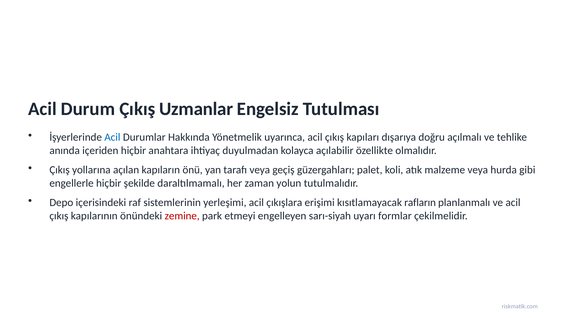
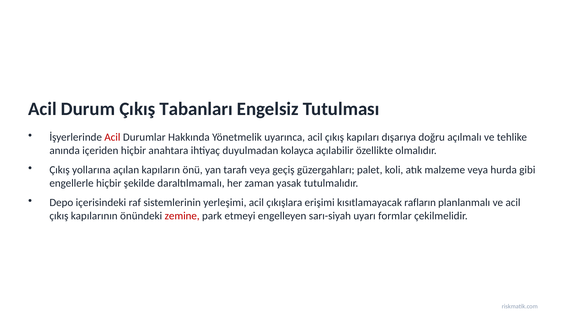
Uzmanlar: Uzmanlar -> Tabanları
Acil at (112, 137) colour: blue -> red
yolun: yolun -> yasak
